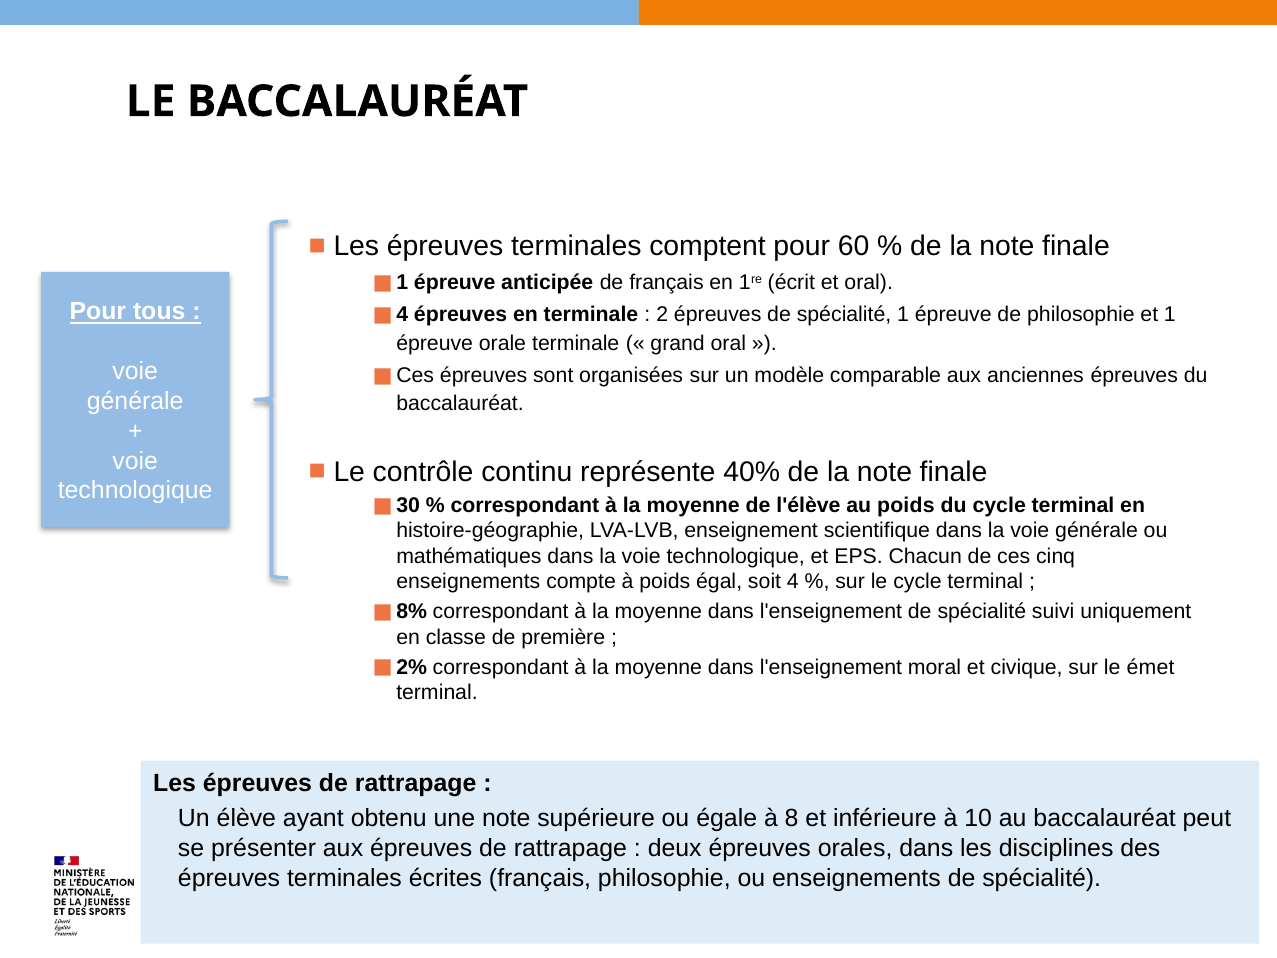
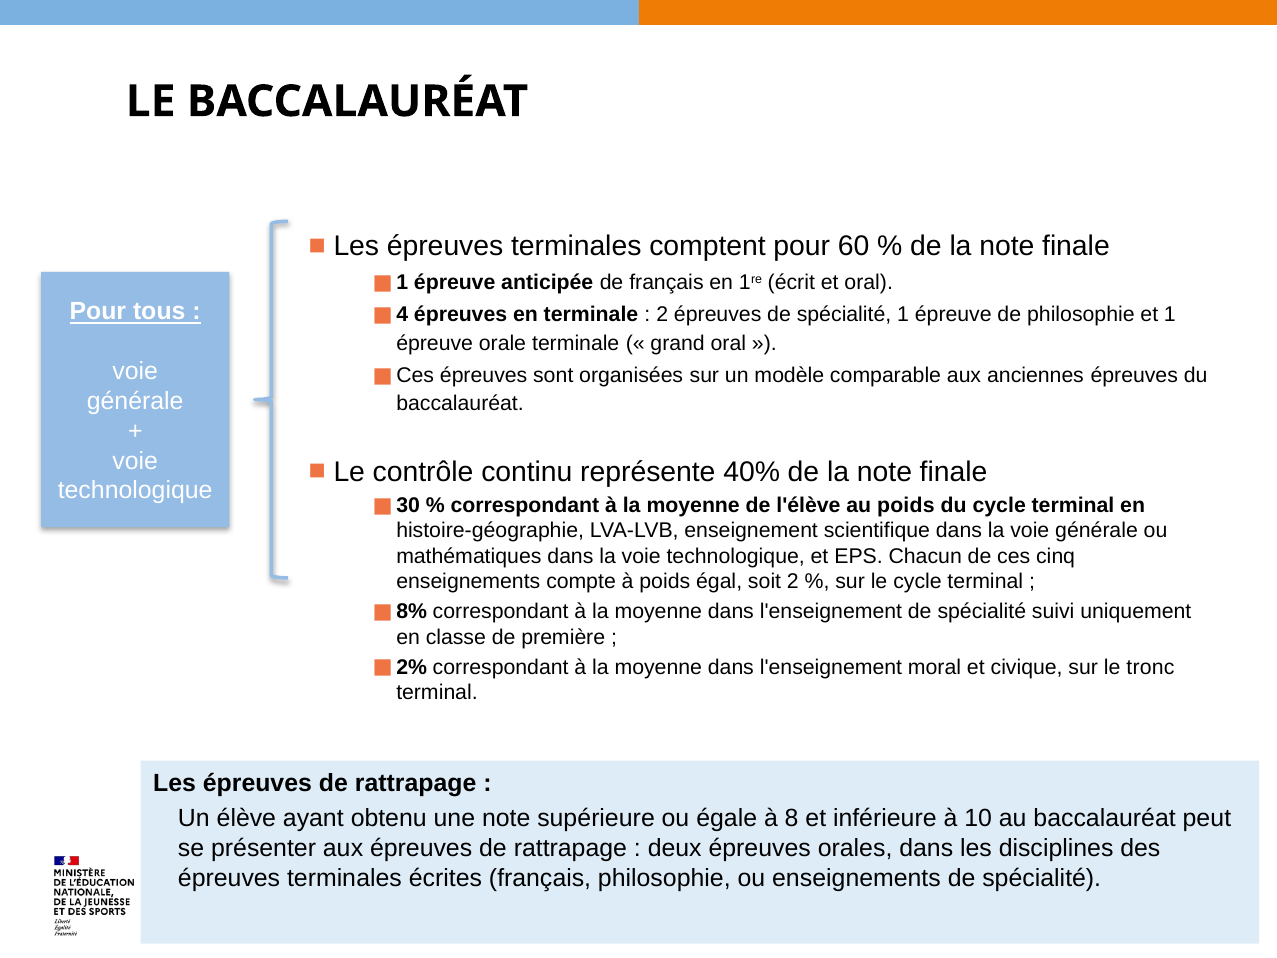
soit 4: 4 -> 2
émet: émet -> tronc
